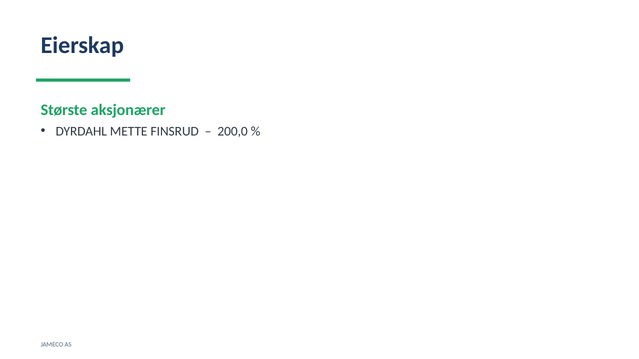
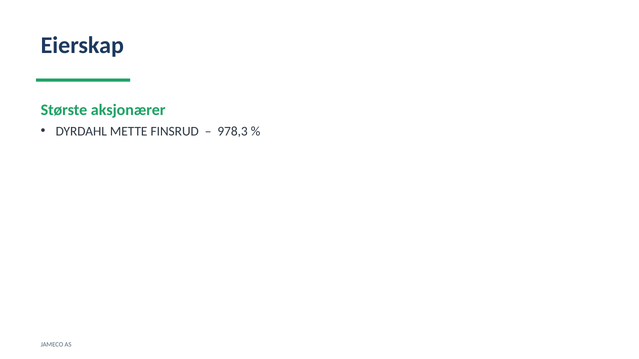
200,0: 200,0 -> 978,3
